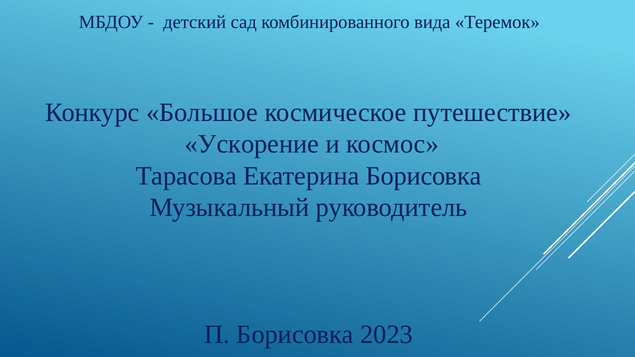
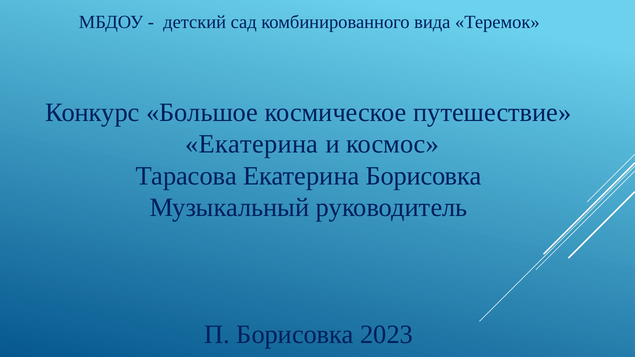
Ускорение at (252, 144): Ускорение -> Екатерина
